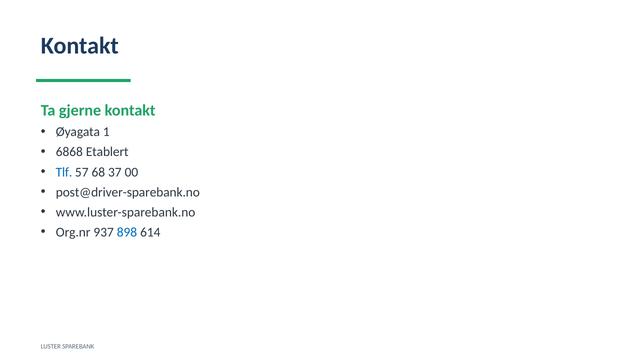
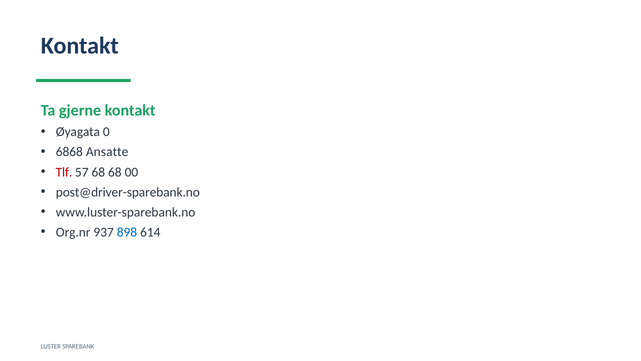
1: 1 -> 0
Etablert: Etablert -> Ansatte
Tlf colour: blue -> red
68 37: 37 -> 68
